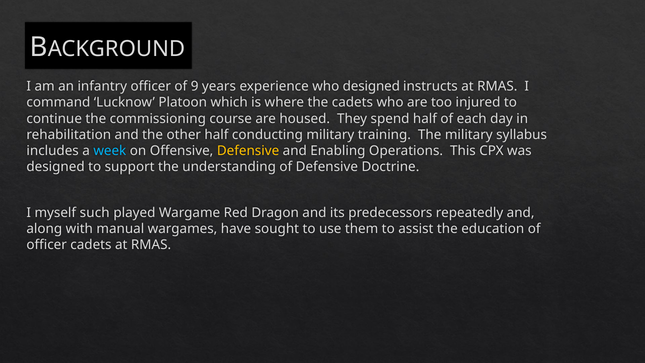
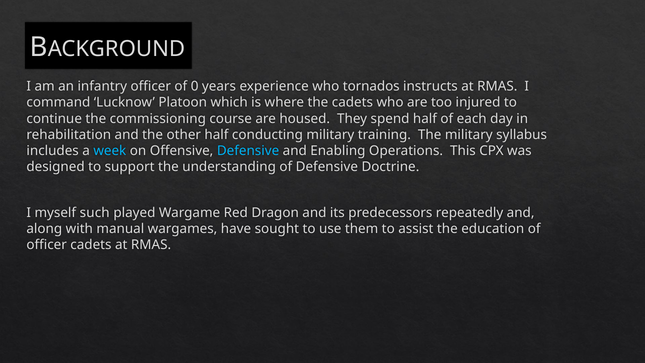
9: 9 -> 0
who designed: designed -> tornados
Defensive at (248, 151) colour: yellow -> light blue
